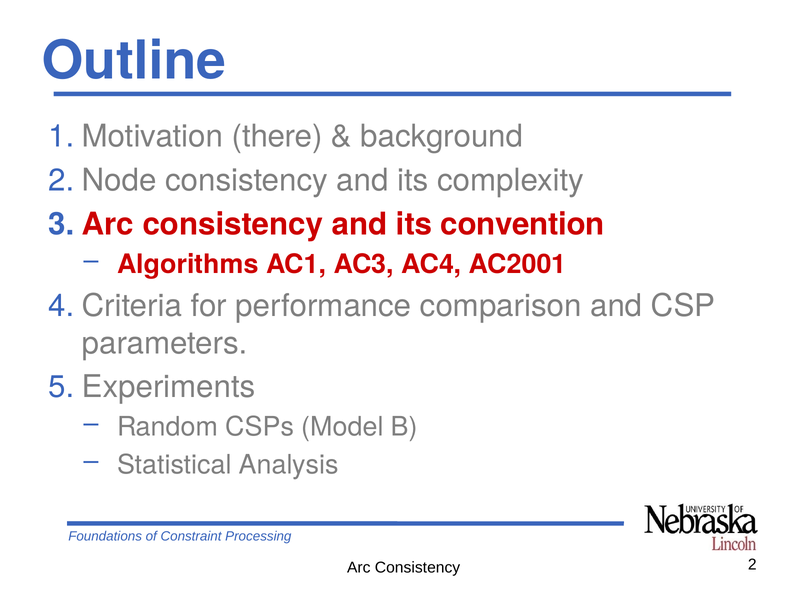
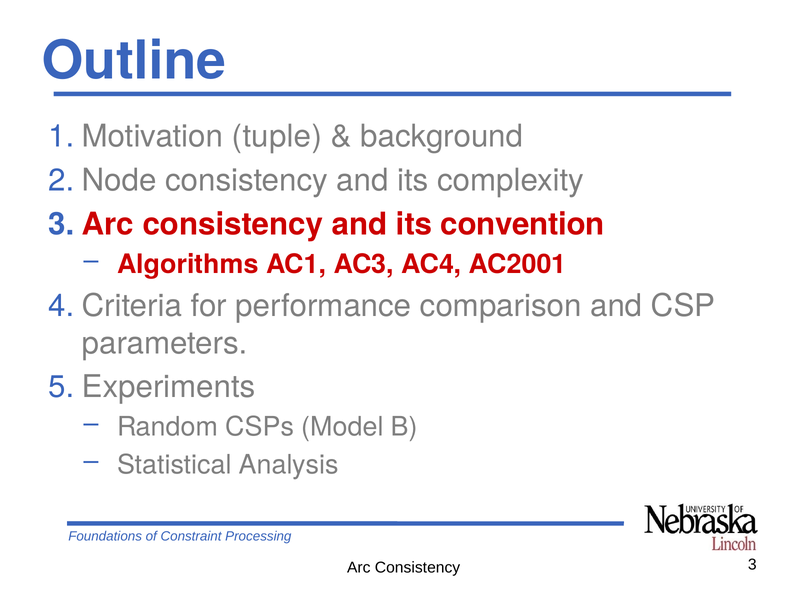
there: there -> tuple
2: 2 -> 3
